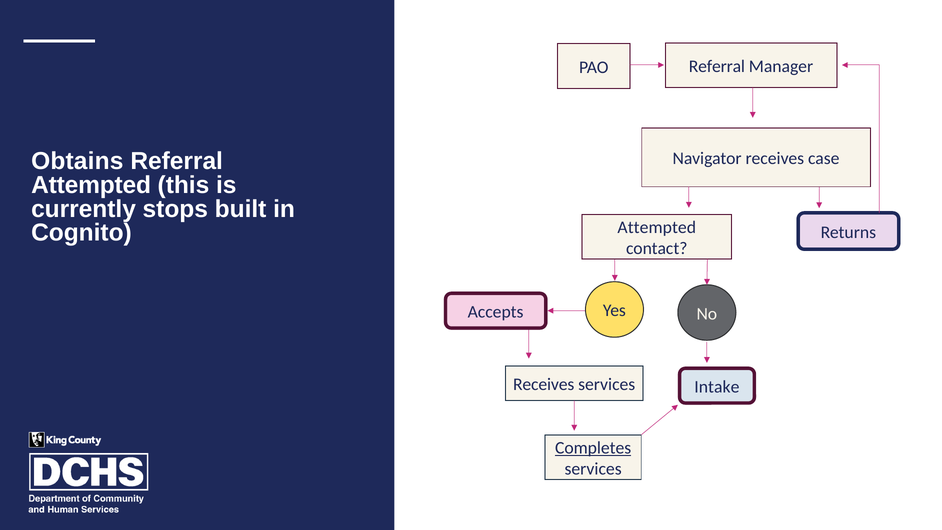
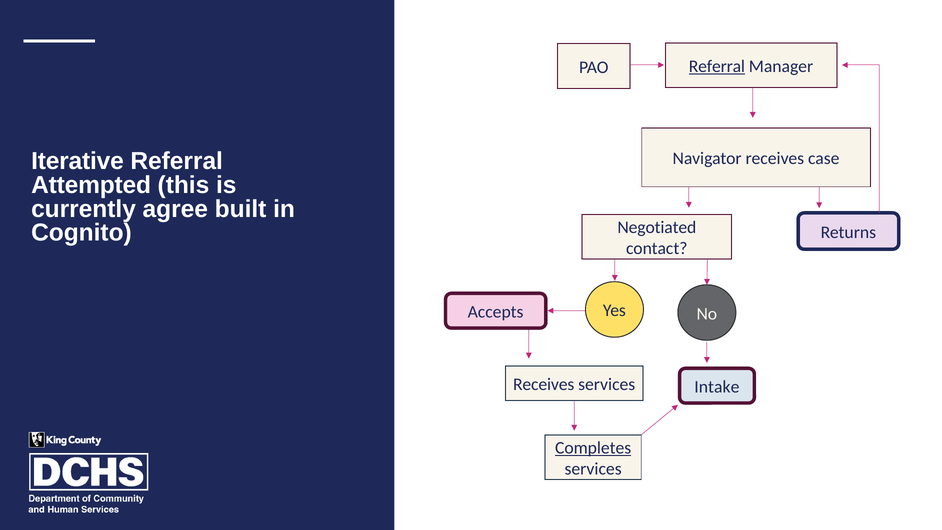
Referral at (717, 66) underline: none -> present
Obtains: Obtains -> Iterative
stops: stops -> agree
Attempted at (657, 227): Attempted -> Negotiated
